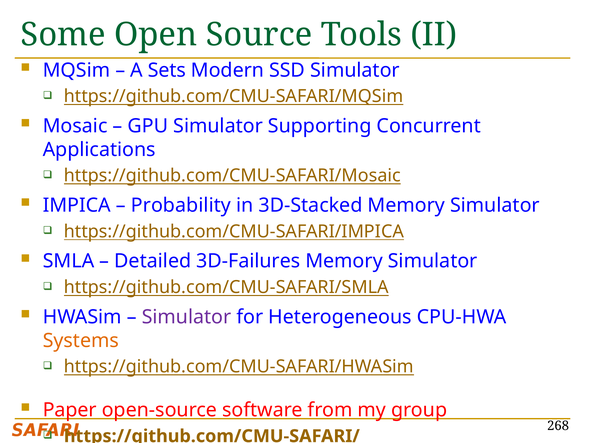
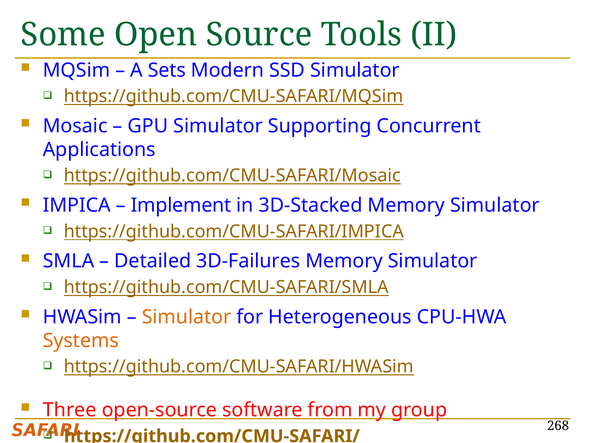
Probability: Probability -> Implement
Simulator at (186, 317) colour: purple -> orange
Paper: Paper -> Three
